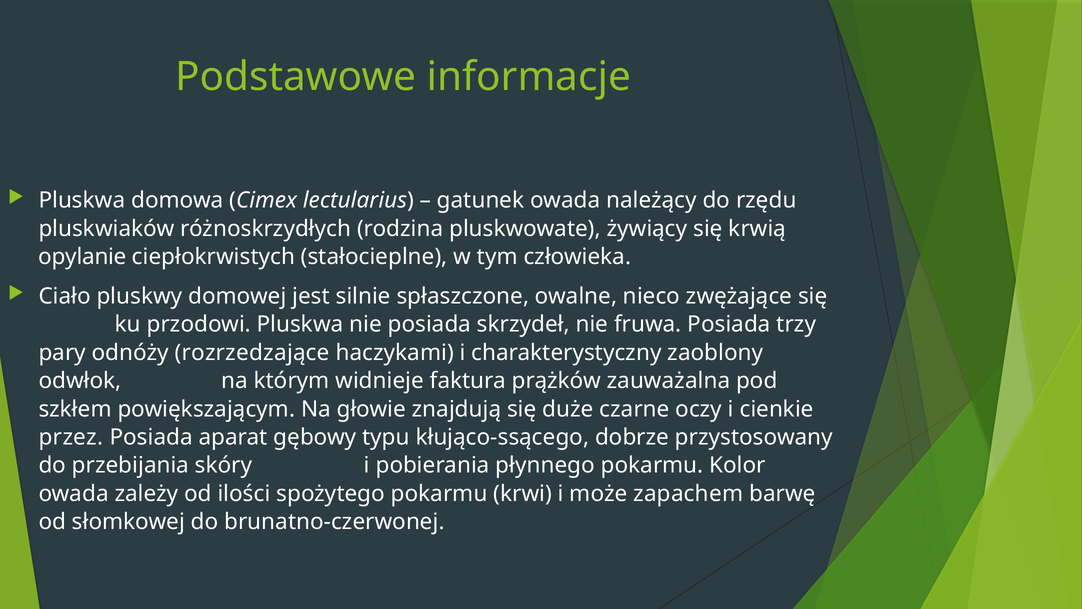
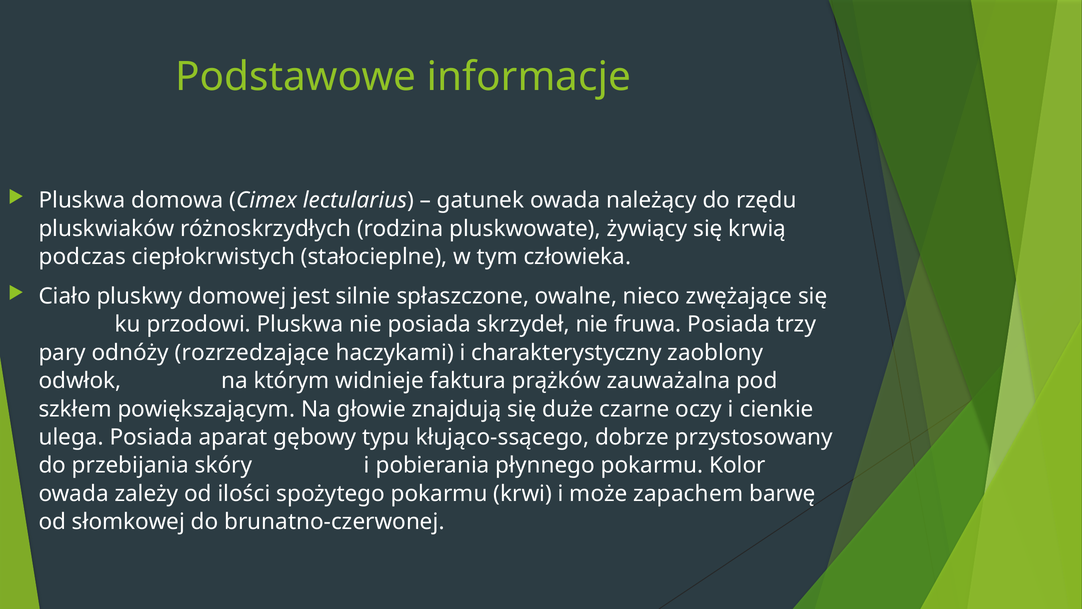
opylanie: opylanie -> podczas
przez: przez -> ulega
